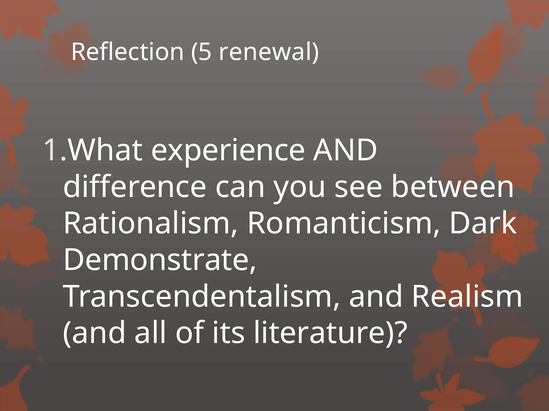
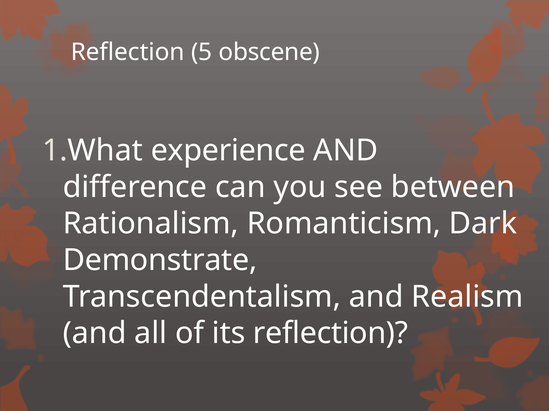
renewal: renewal -> obscene
its literature: literature -> reflection
